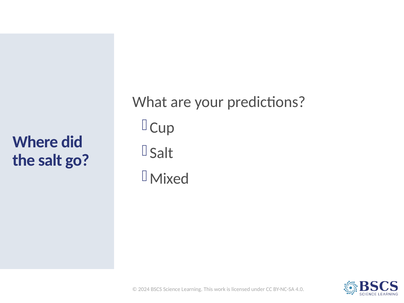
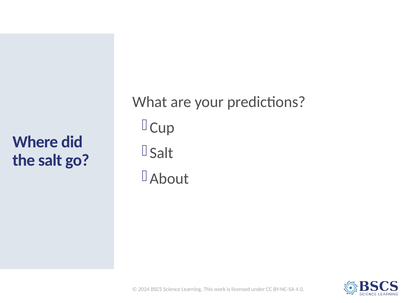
Mixed: Mixed -> About
